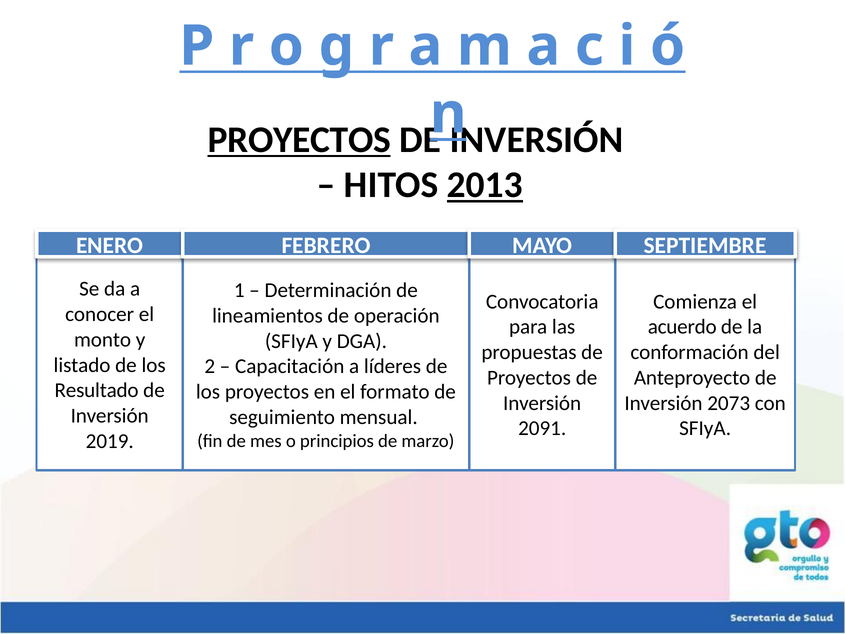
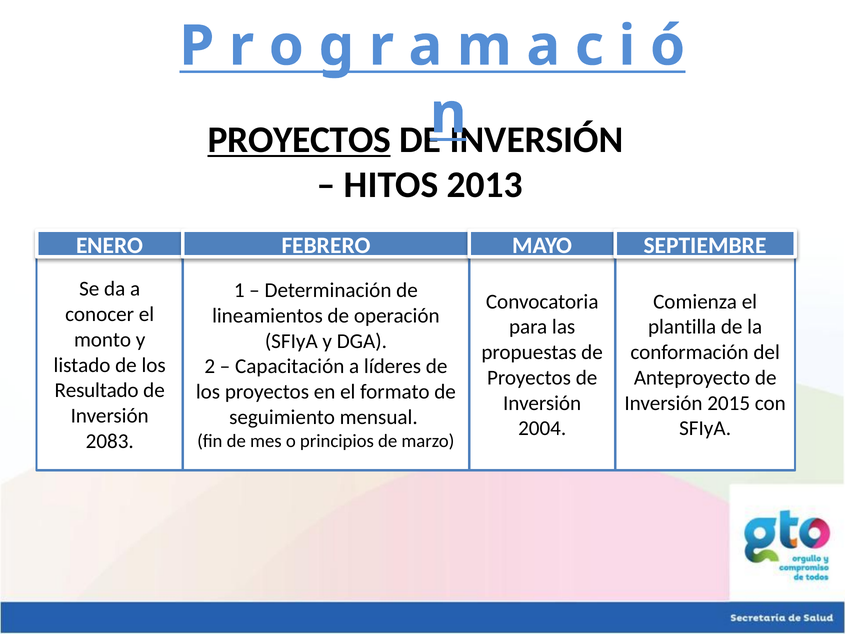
2013 underline: present -> none
acuerdo: acuerdo -> plantilla
2073: 2073 -> 2015
2091: 2091 -> 2004
2019: 2019 -> 2083
